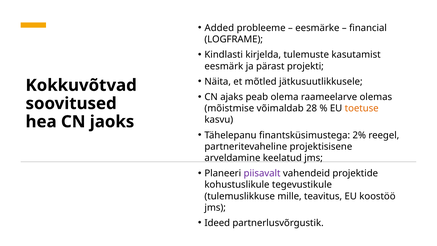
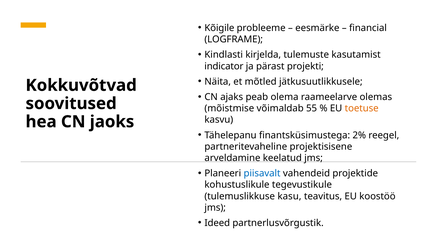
Added: Added -> Kõigile
eesmärk: eesmärk -> indicator
28: 28 -> 55
piisavalt colour: purple -> blue
mille: mille -> kasu
